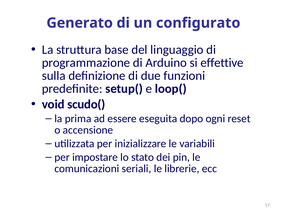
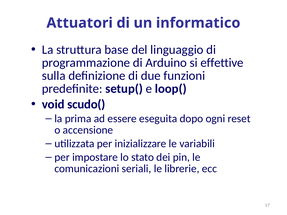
Generato: Generato -> Attuatori
configurato: configurato -> informatico
